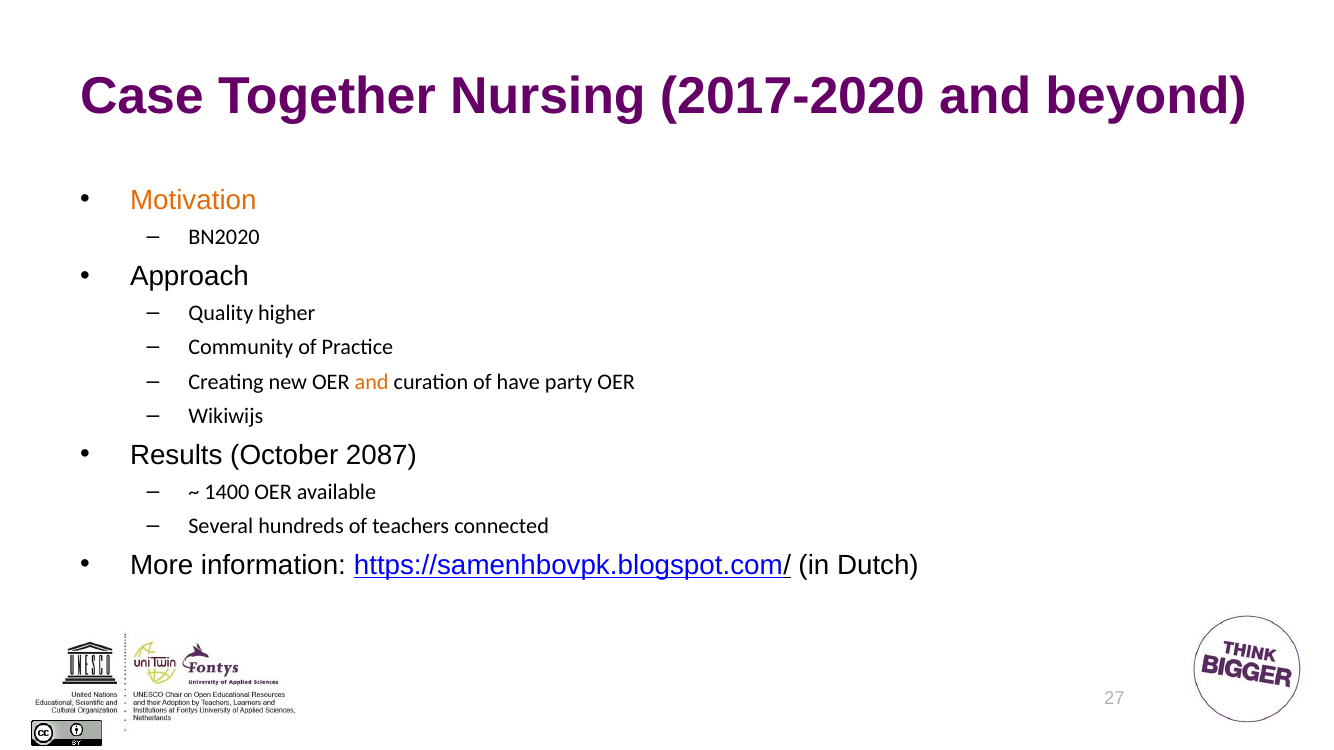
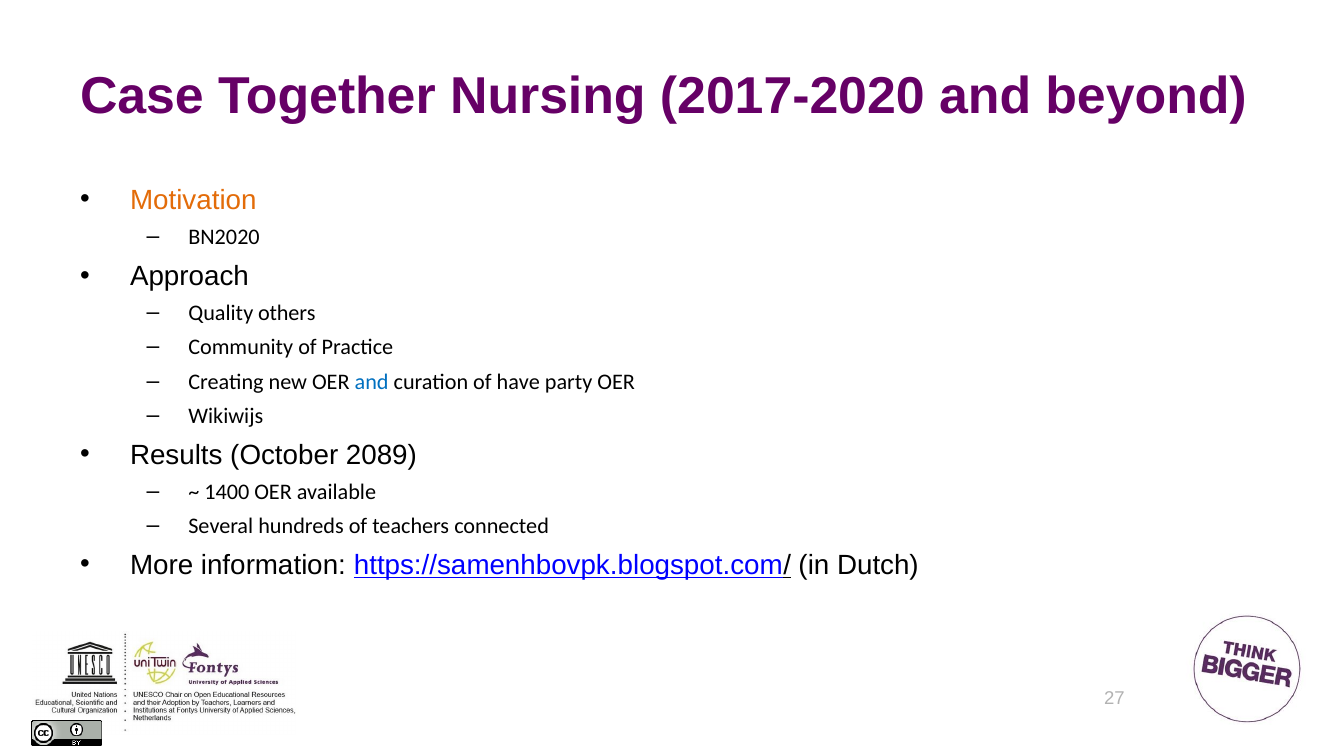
higher: higher -> others
and at (372, 382) colour: orange -> blue
2087: 2087 -> 2089
